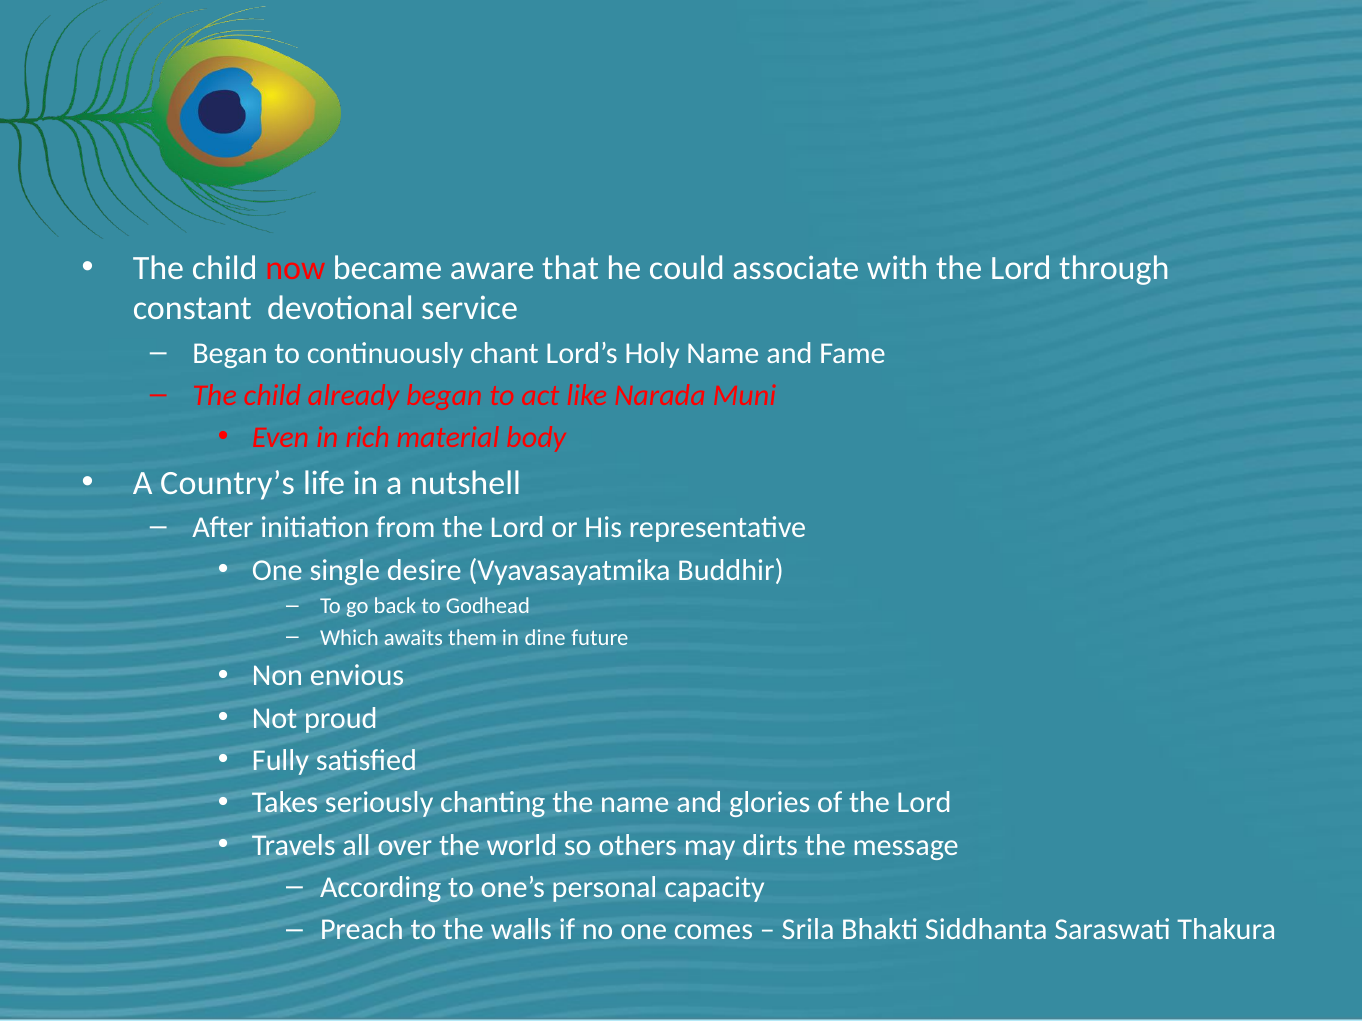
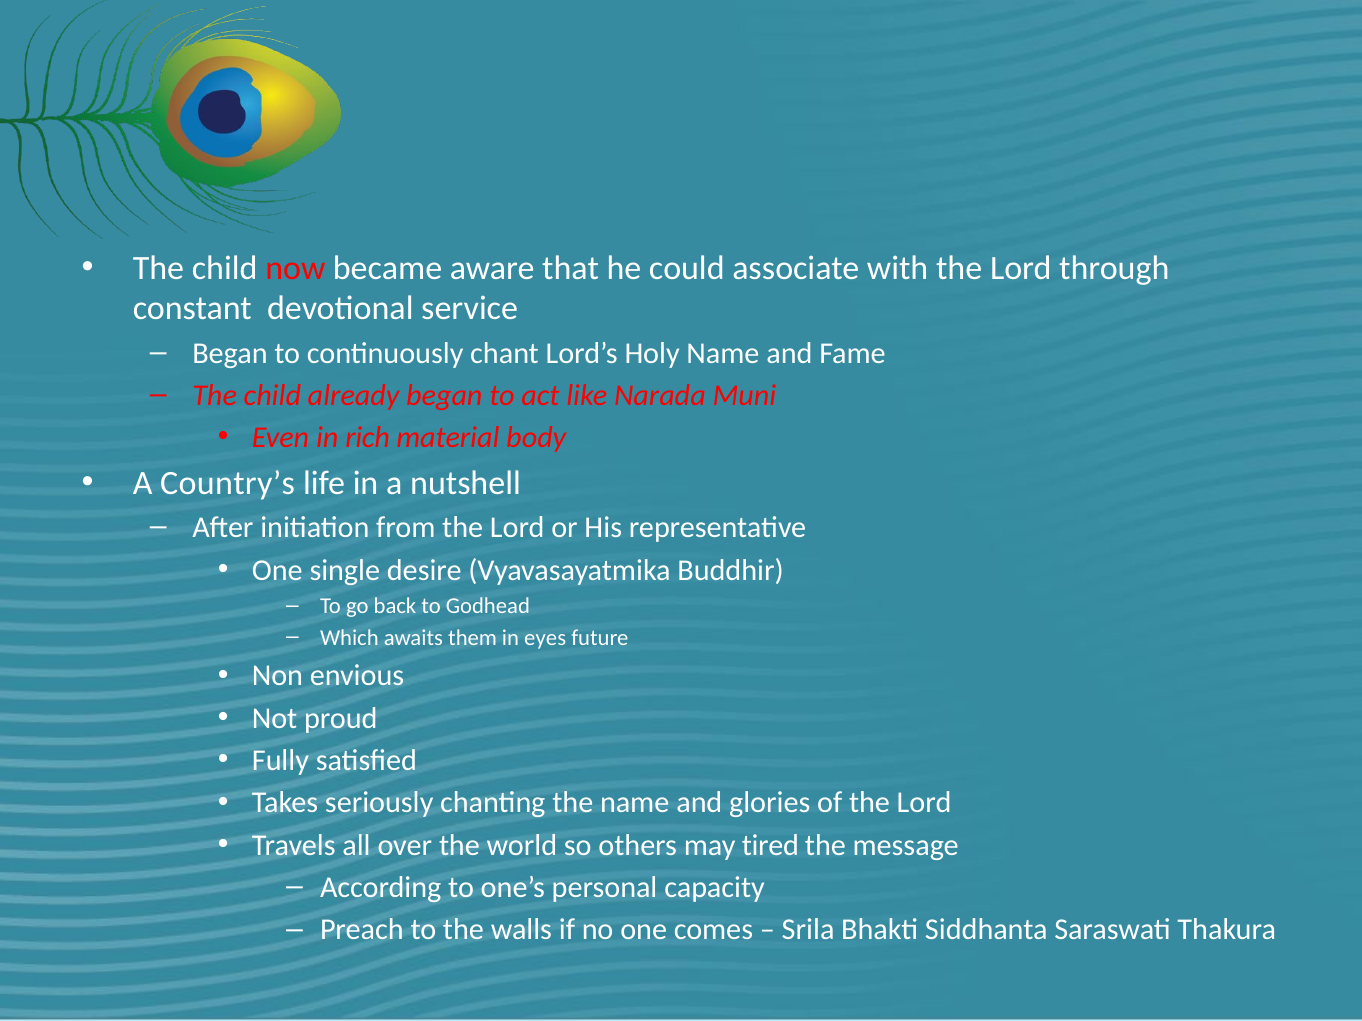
dine: dine -> eyes
dirts: dirts -> tired
